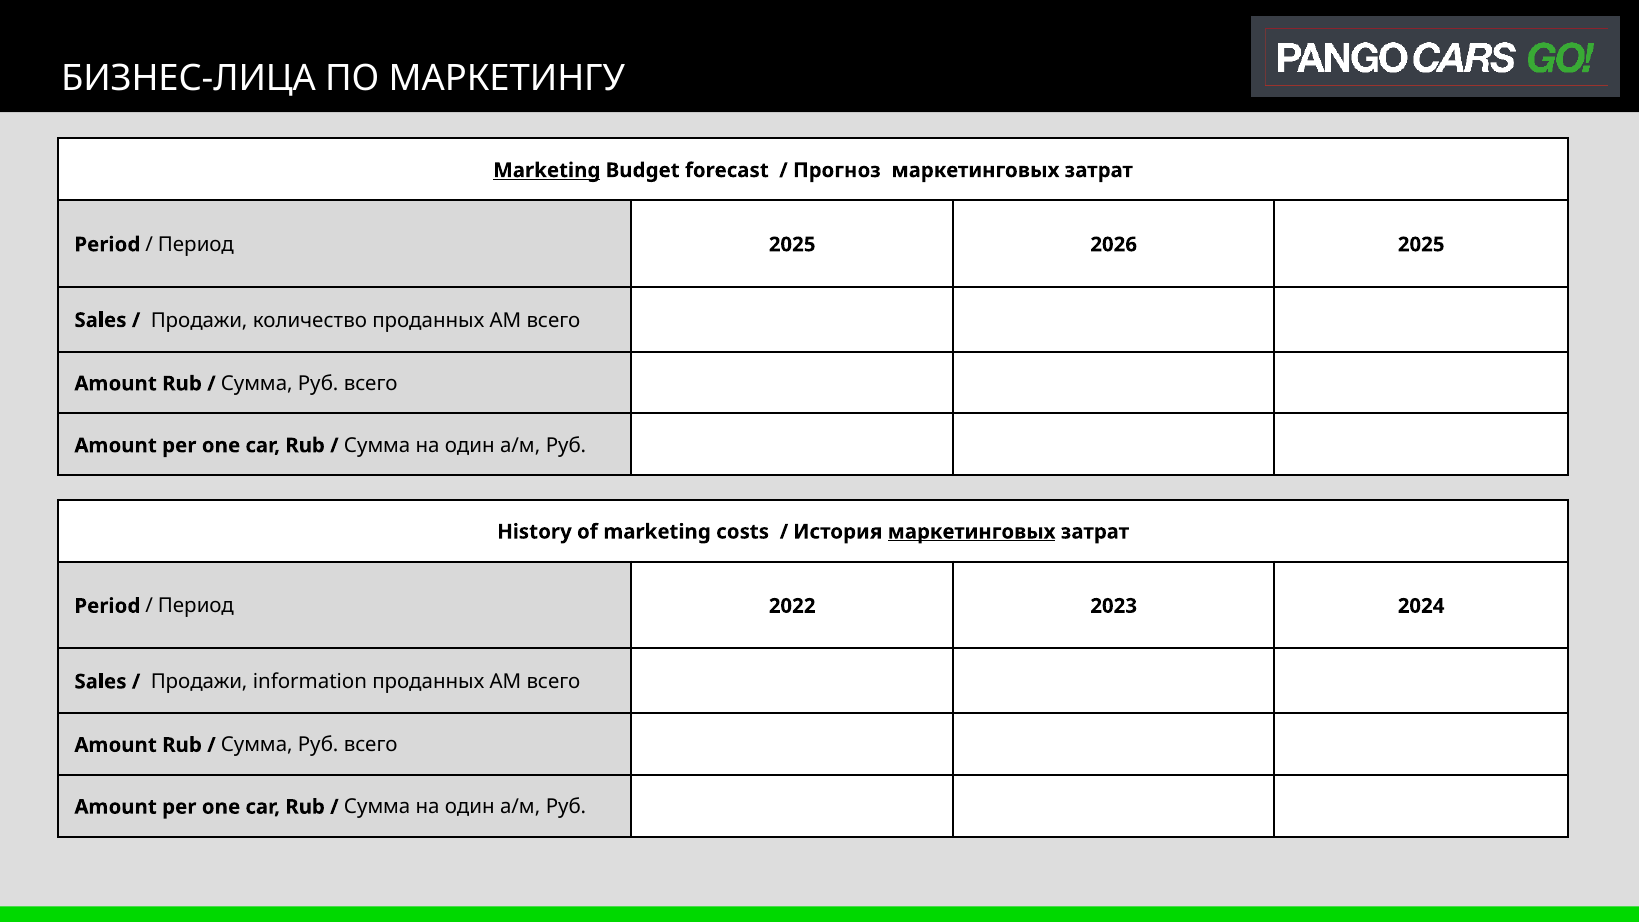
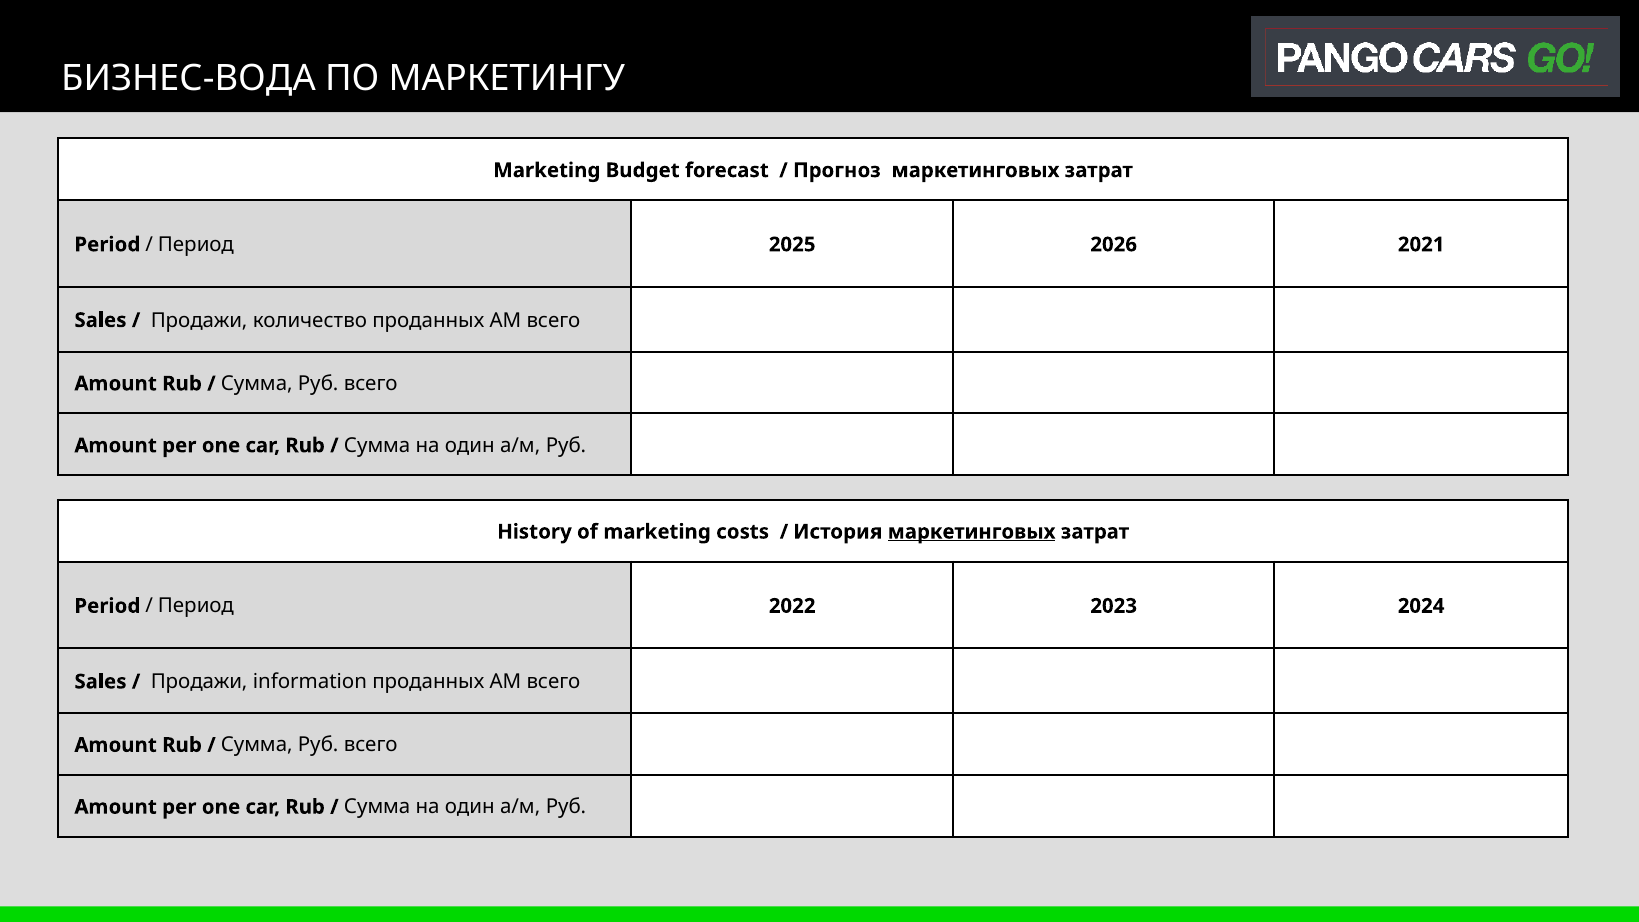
БИЗНЕС-ЛИЦА: БИЗНЕС-ЛИЦА -> БИЗНЕС-ВОДА
Marketing at (547, 170) underline: present -> none
2026 2025: 2025 -> 2021
